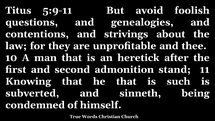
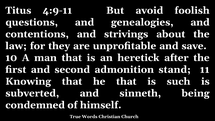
5:9-11: 5:9-11 -> 4:9-11
thee: thee -> save
